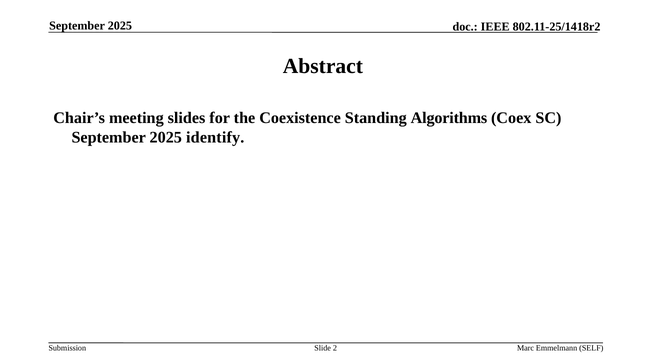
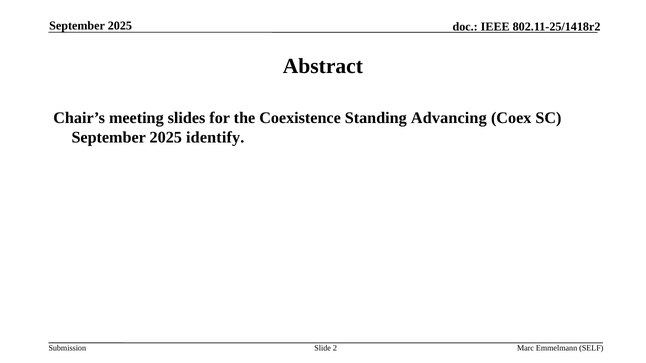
Algorithms: Algorithms -> Advancing
